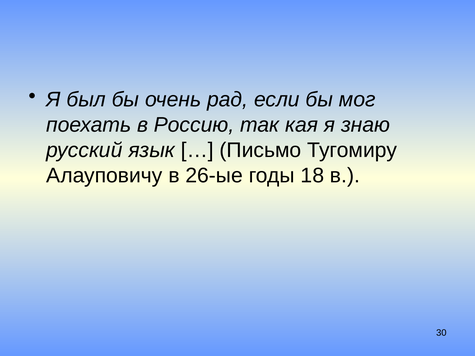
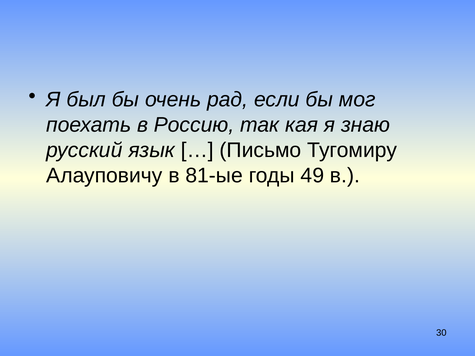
26-ые: 26-ые -> 81-ые
18: 18 -> 49
